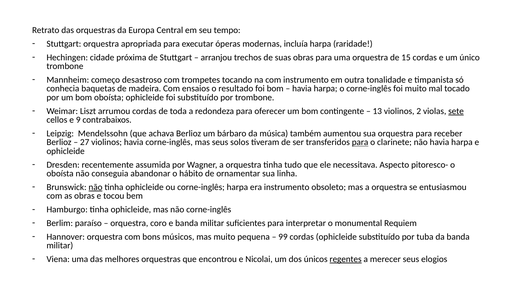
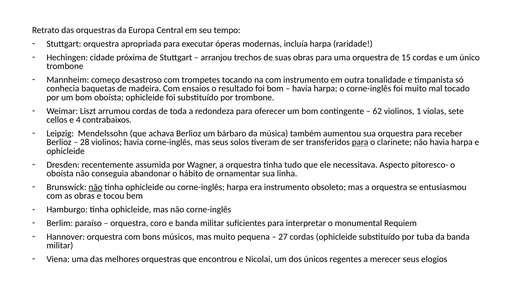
13: 13 -> 62
2: 2 -> 1
sete underline: present -> none
9: 9 -> 4
27: 27 -> 28
99: 99 -> 27
regentes underline: present -> none
